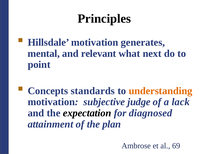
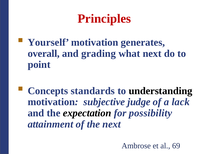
Principles colour: black -> red
Hillsdale: Hillsdale -> Yourself
mental: mental -> overall
relevant: relevant -> grading
understanding colour: orange -> black
diagnosed: diagnosed -> possibility
the plan: plan -> next
